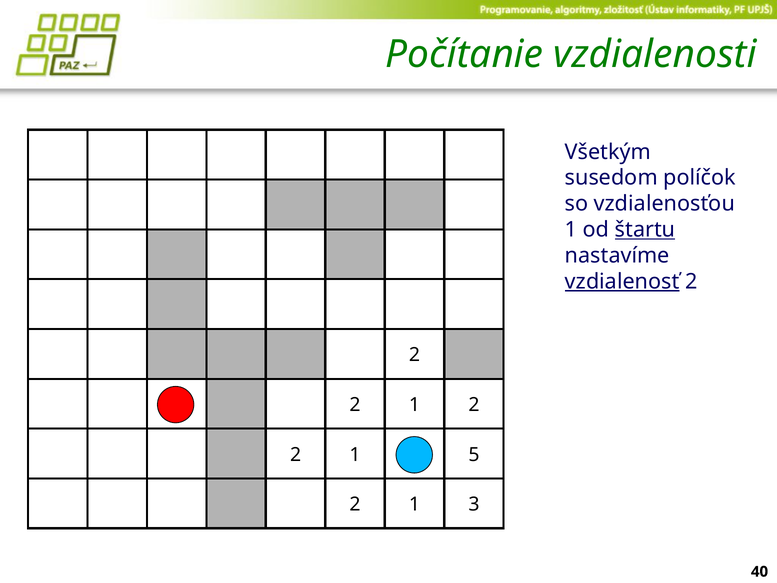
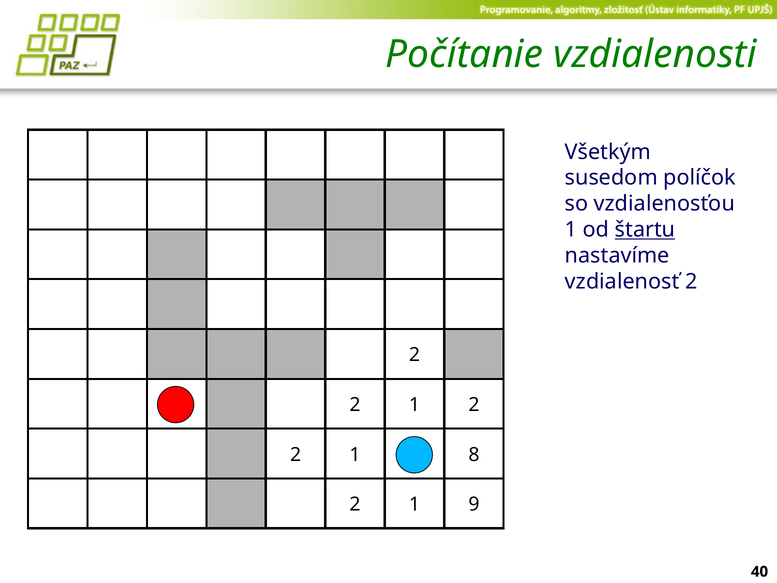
vzdialenosť underline: present -> none
5: 5 -> 8
3: 3 -> 9
